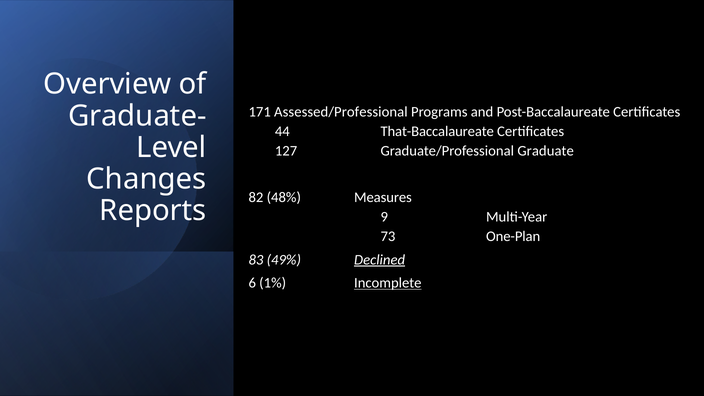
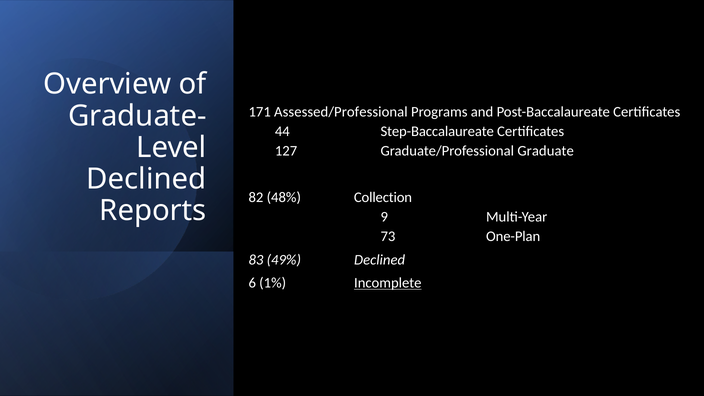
That-Baccalaureate: That-Baccalaureate -> Step-Baccalaureate
Changes at (146, 179): Changes -> Declined
Measures: Measures -> Collection
Declined at (380, 260) underline: present -> none
